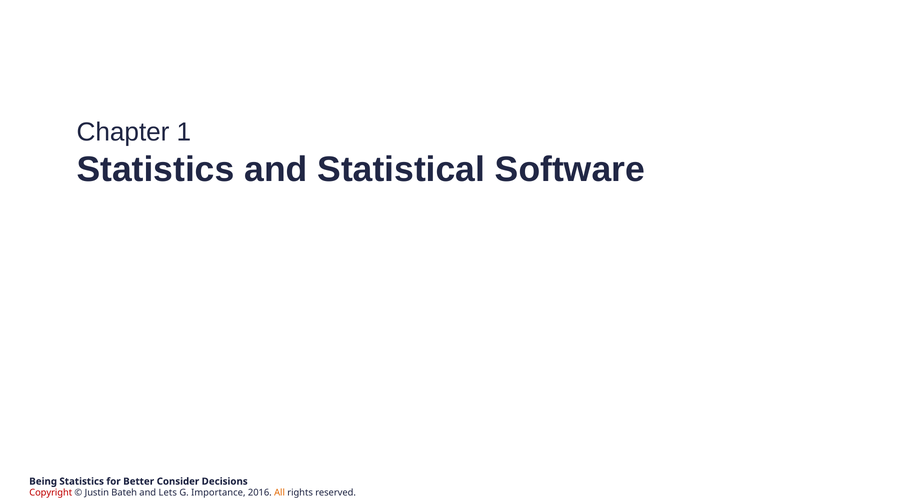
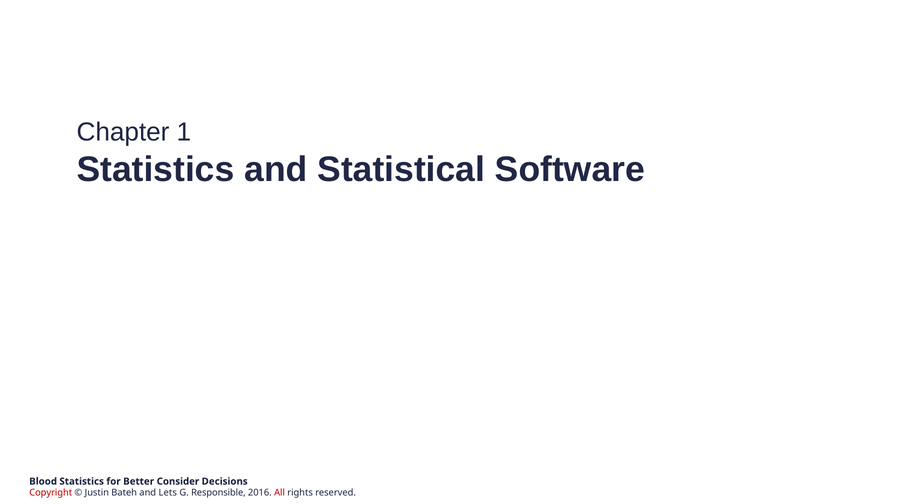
Being: Being -> Blood
Importance: Importance -> Responsible
All colour: orange -> red
